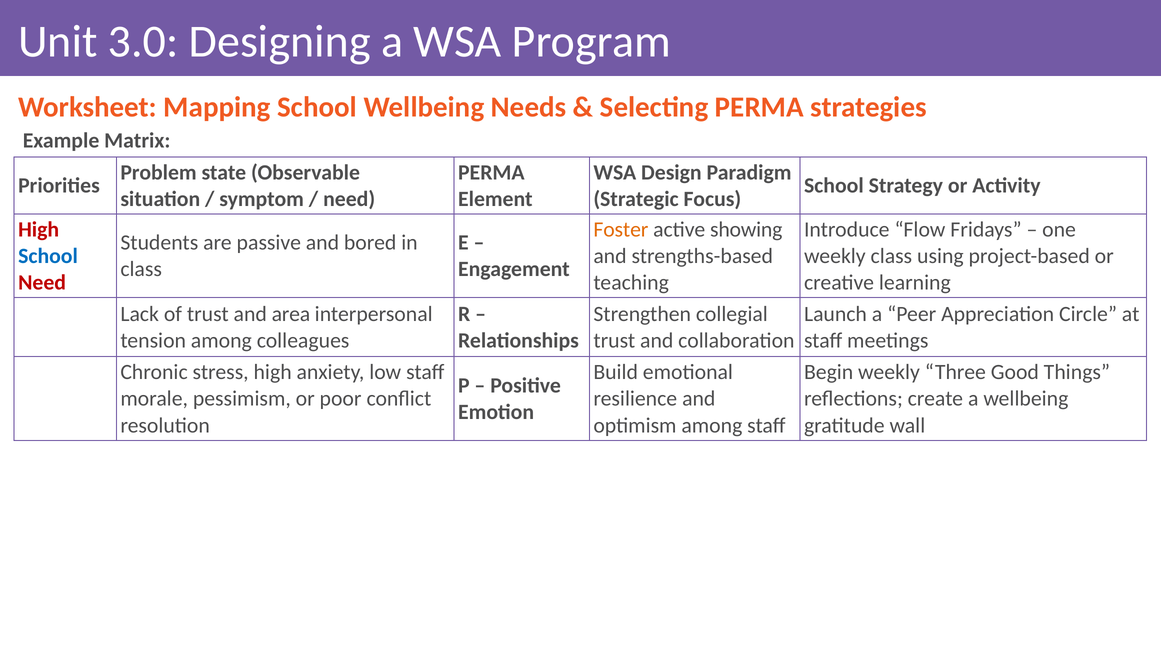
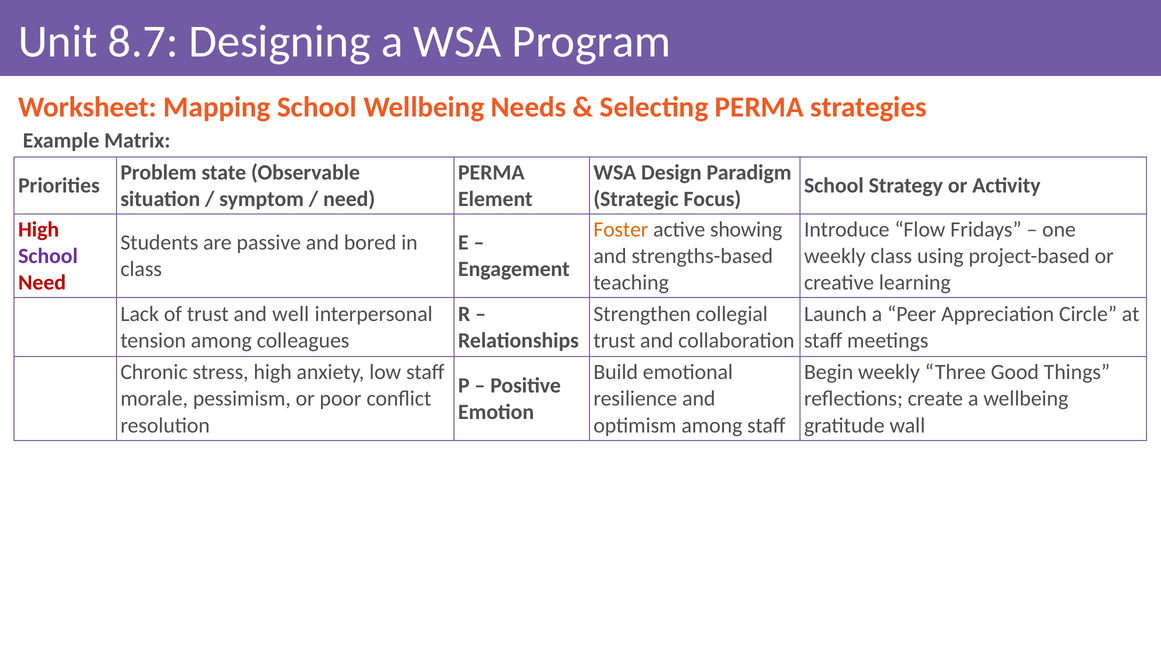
3.0: 3.0 -> 8.7
School at (48, 256) colour: blue -> purple
area: area -> well
